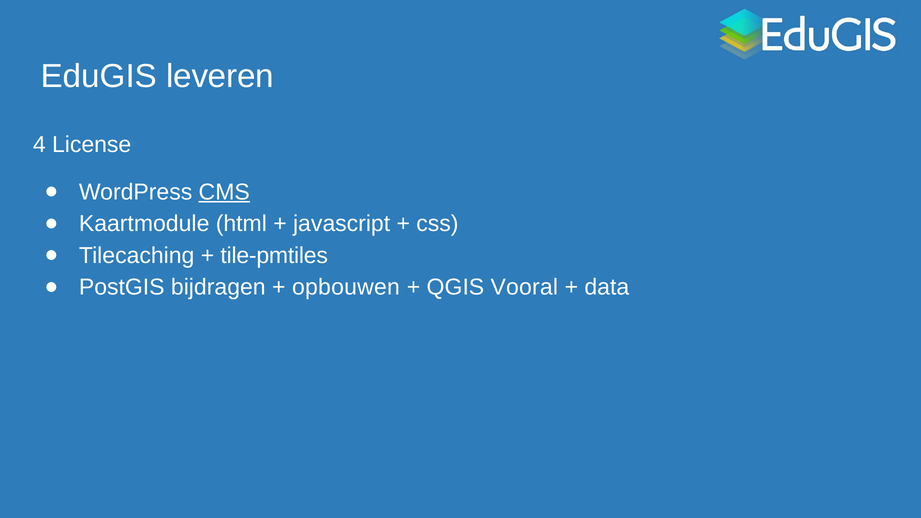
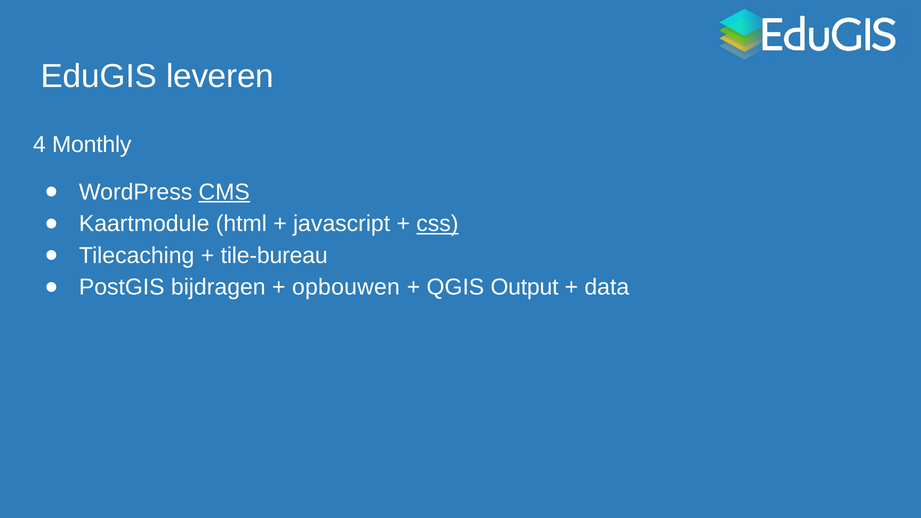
License: License -> Monthly
css underline: none -> present
tile-pmtiles: tile-pmtiles -> tile-bureau
Vooral: Vooral -> Output
